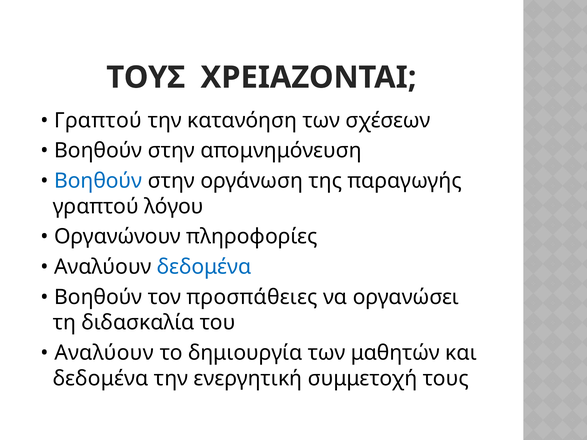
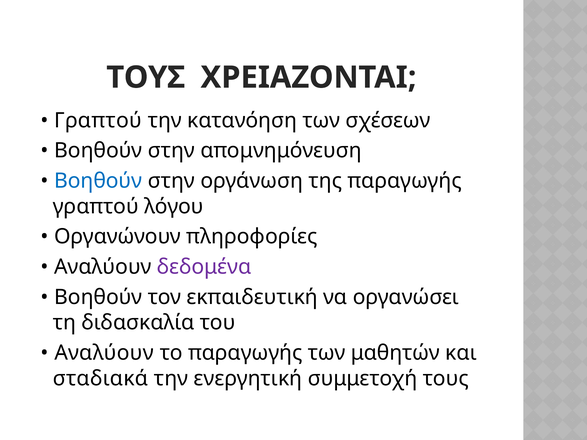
δεδομένα at (204, 267) colour: blue -> purple
προσπάθειες: προσπάθειες -> εκπαιδευτική
το δημιουργία: δημιουργία -> παραγωγής
δεδομένα at (101, 379): δεδομένα -> σταδιακά
